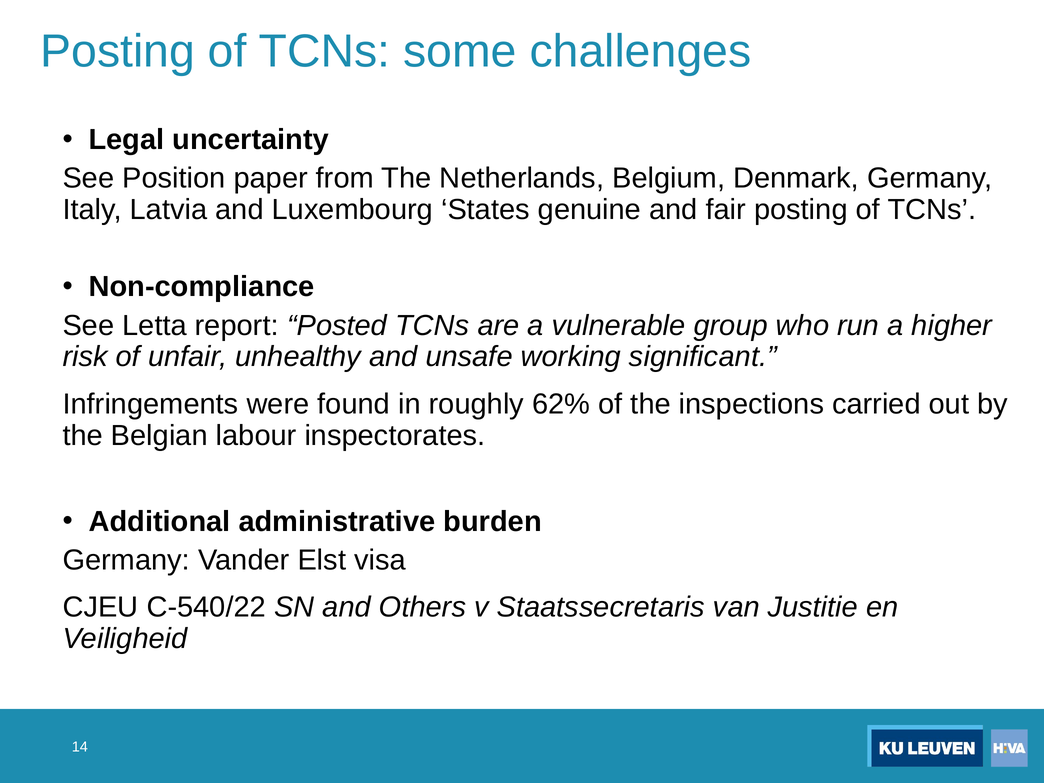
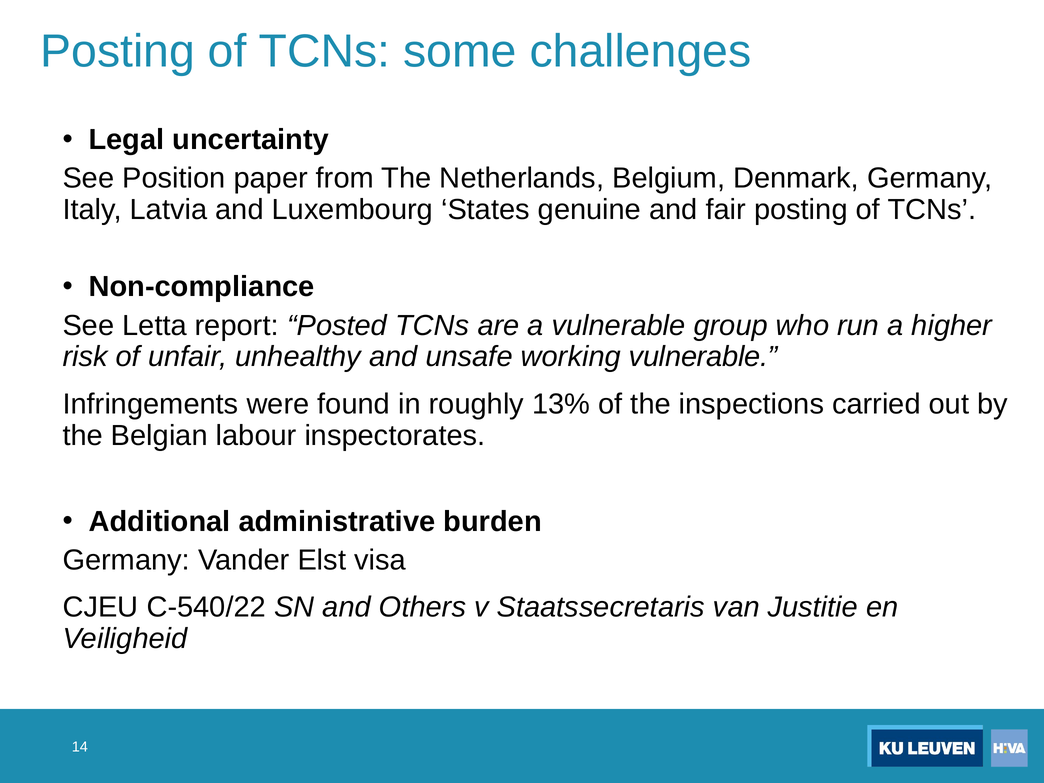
working significant: significant -> vulnerable
62%: 62% -> 13%
